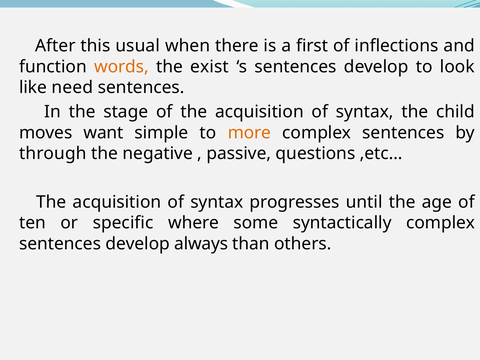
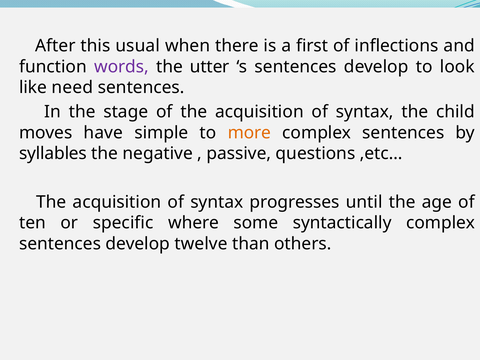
words colour: orange -> purple
exist: exist -> utter
want: want -> have
through: through -> syllables
always: always -> twelve
